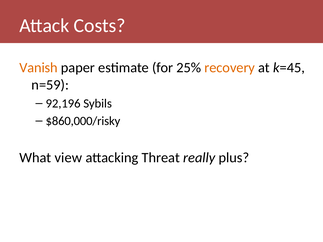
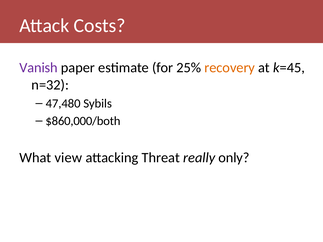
Vanish colour: orange -> purple
n=59: n=59 -> n=32
92,196: 92,196 -> 47,480
$860,000/risky: $860,000/risky -> $860,000/both
plus: plus -> only
